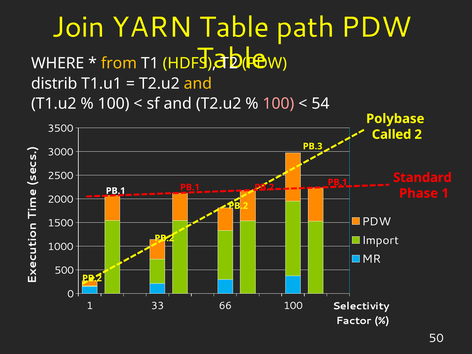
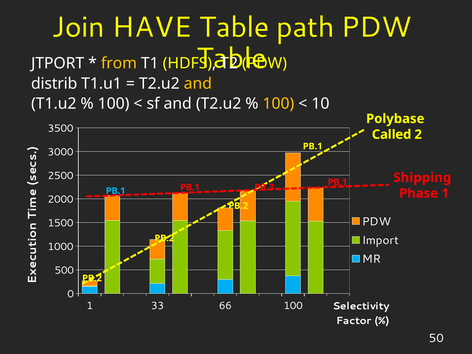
YARN: YARN -> HAVE
WHERE: WHERE -> JTPORT
100 at (278, 104) colour: pink -> yellow
54: 54 -> 10
PB.3 at (313, 146): PB.3 -> PB.1
Standard: Standard -> Shipping
PB.2 at (264, 187): PB.2 -> PB.3
PB.1 at (116, 191) colour: white -> light blue
